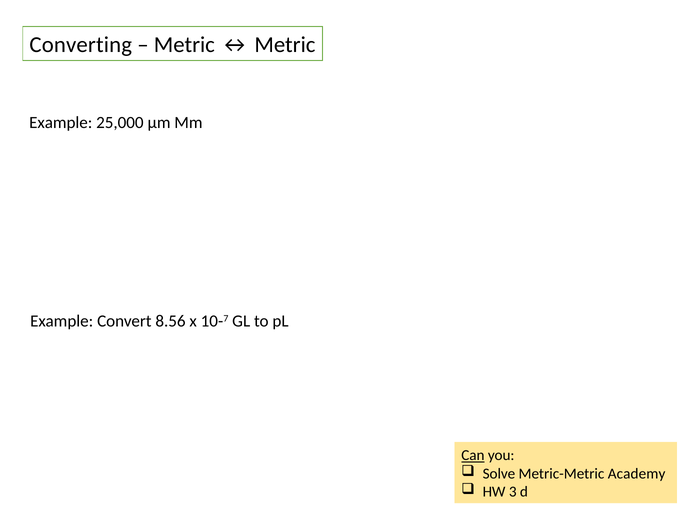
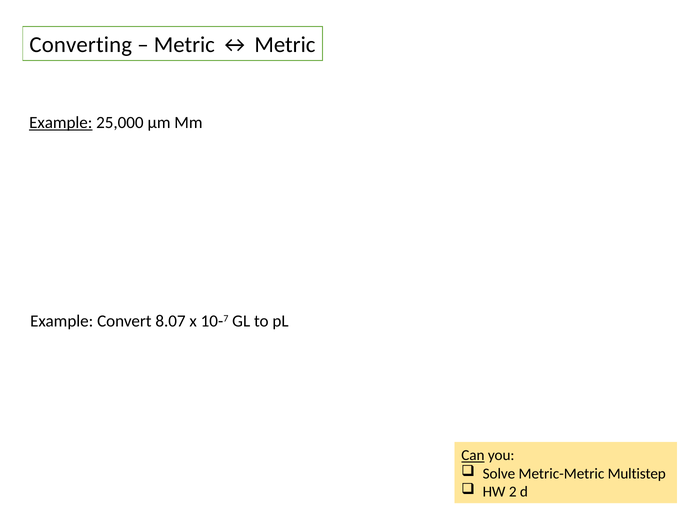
Example at (61, 123) underline: none -> present
8.56: 8.56 -> 8.07
Academy: Academy -> Multistep
3: 3 -> 2
